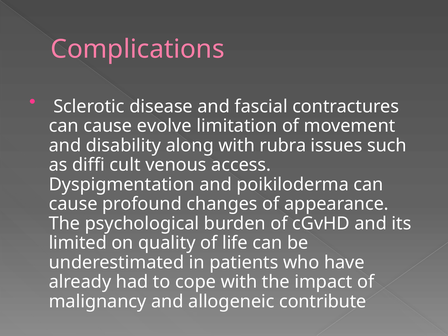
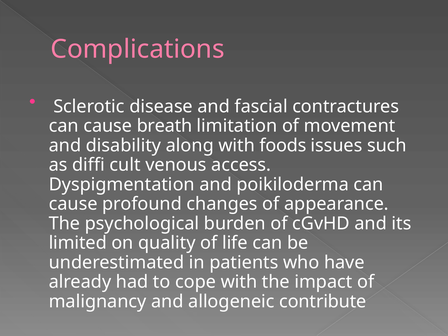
evolve: evolve -> breath
rubra: rubra -> foods
